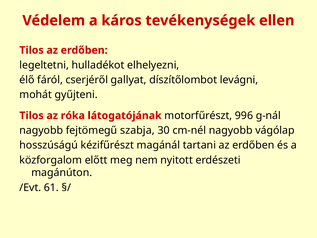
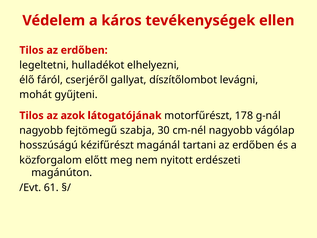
róka: róka -> azok
996: 996 -> 178
